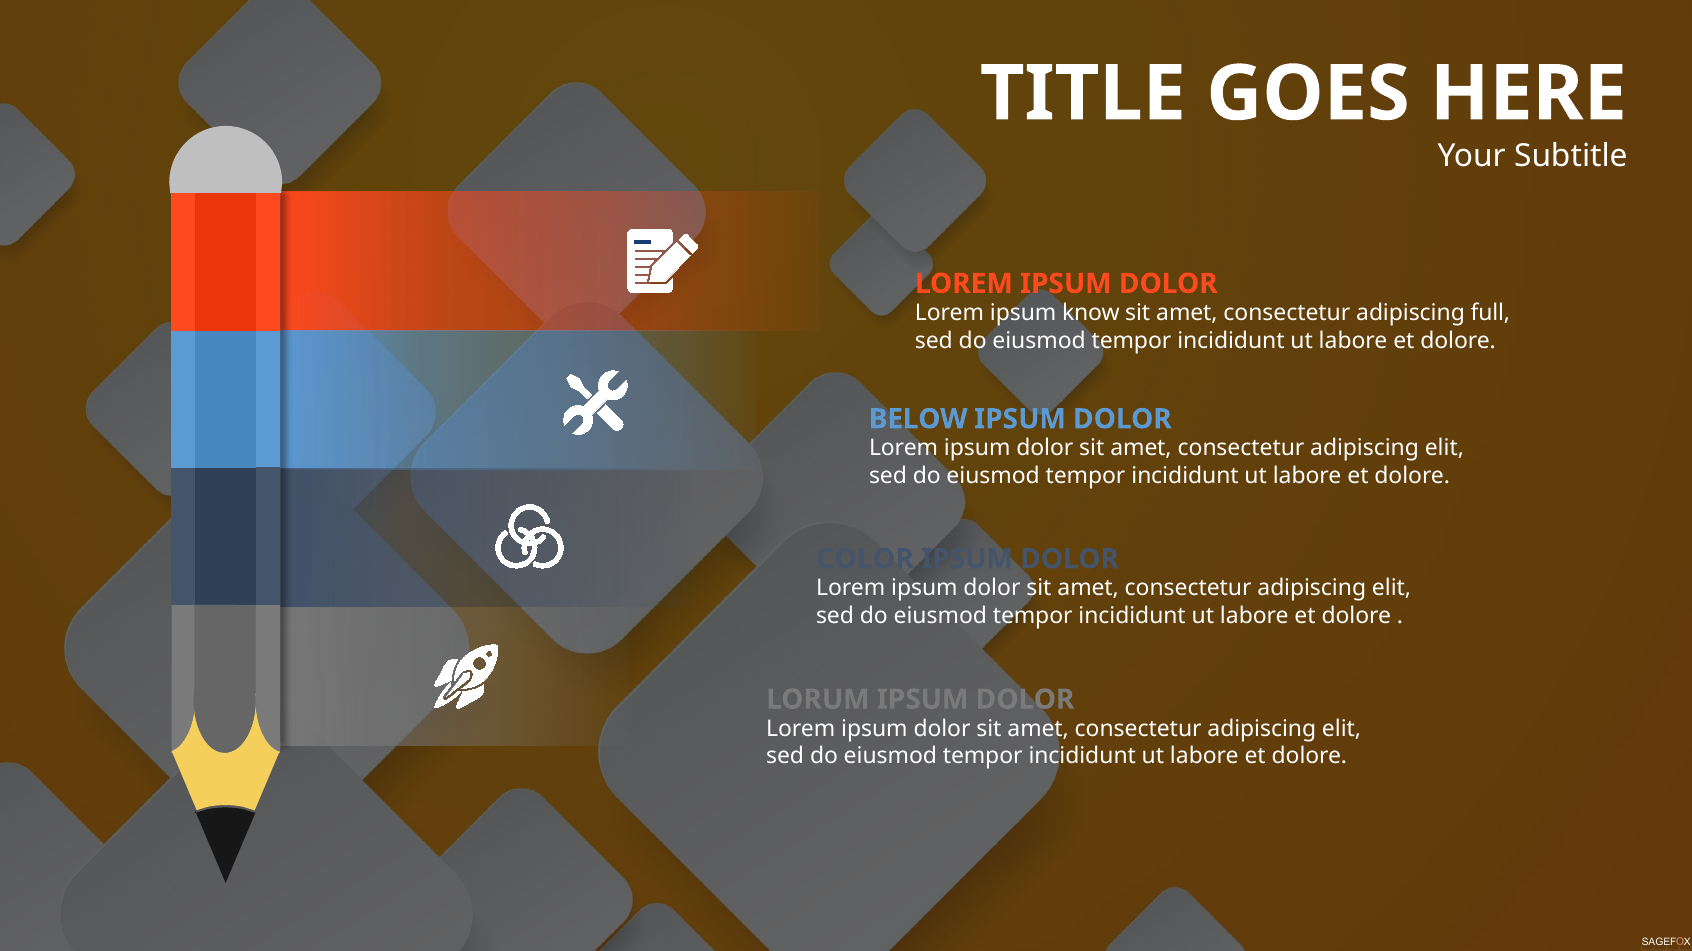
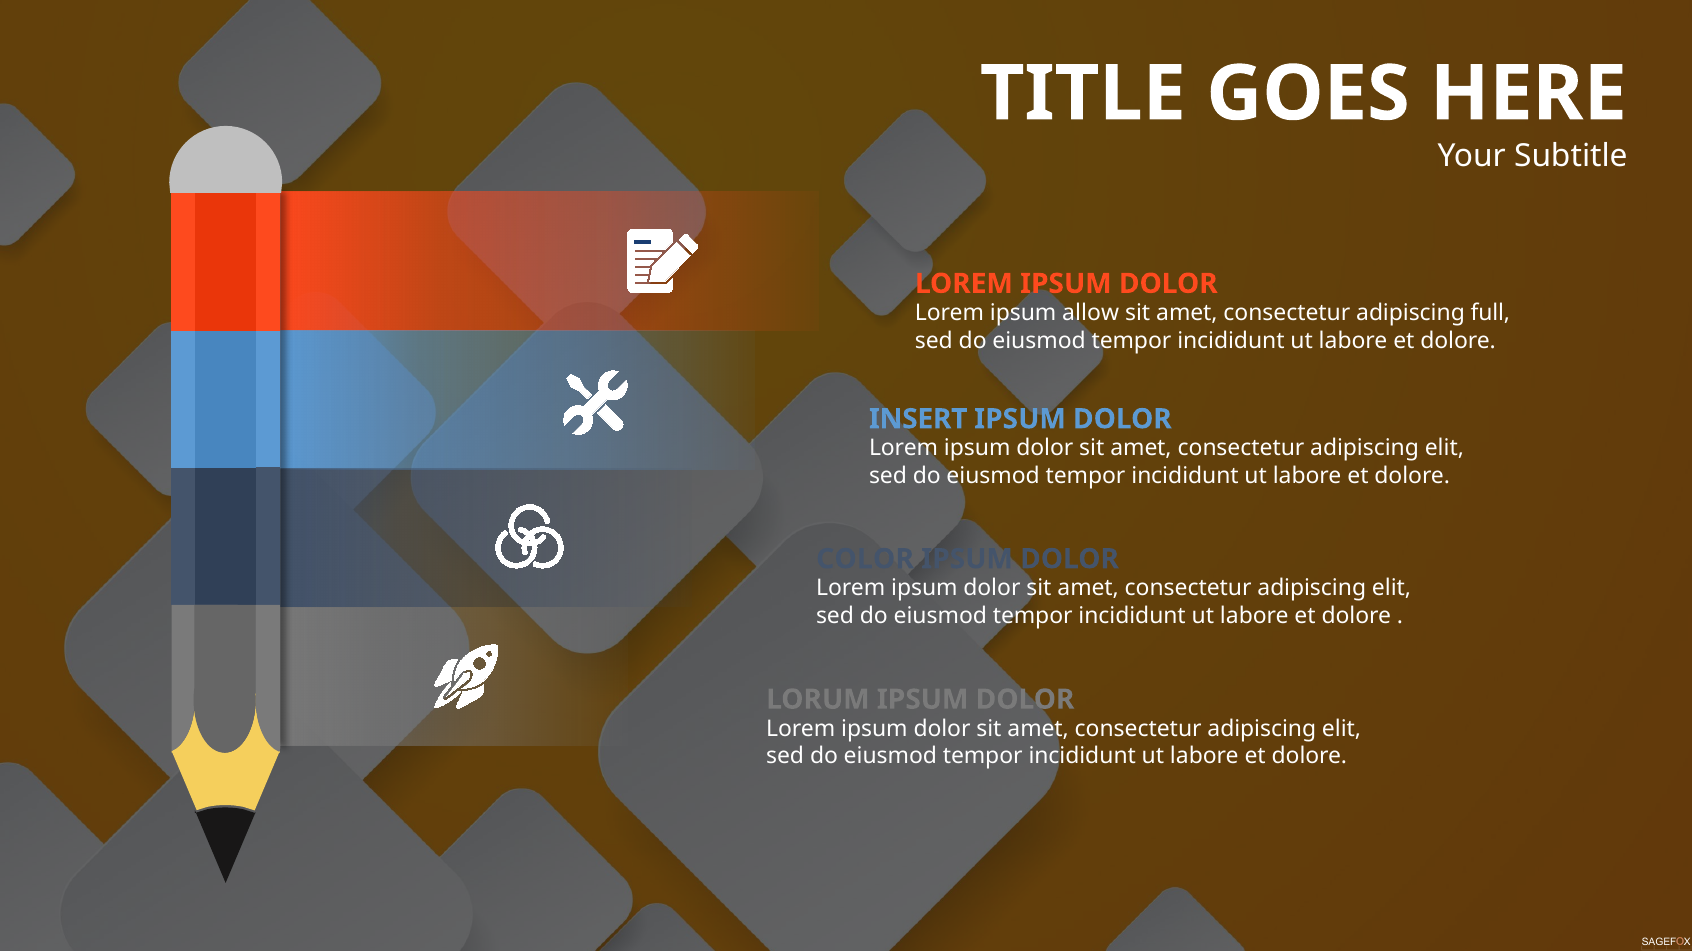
know: know -> allow
BELOW: BELOW -> INSERT
